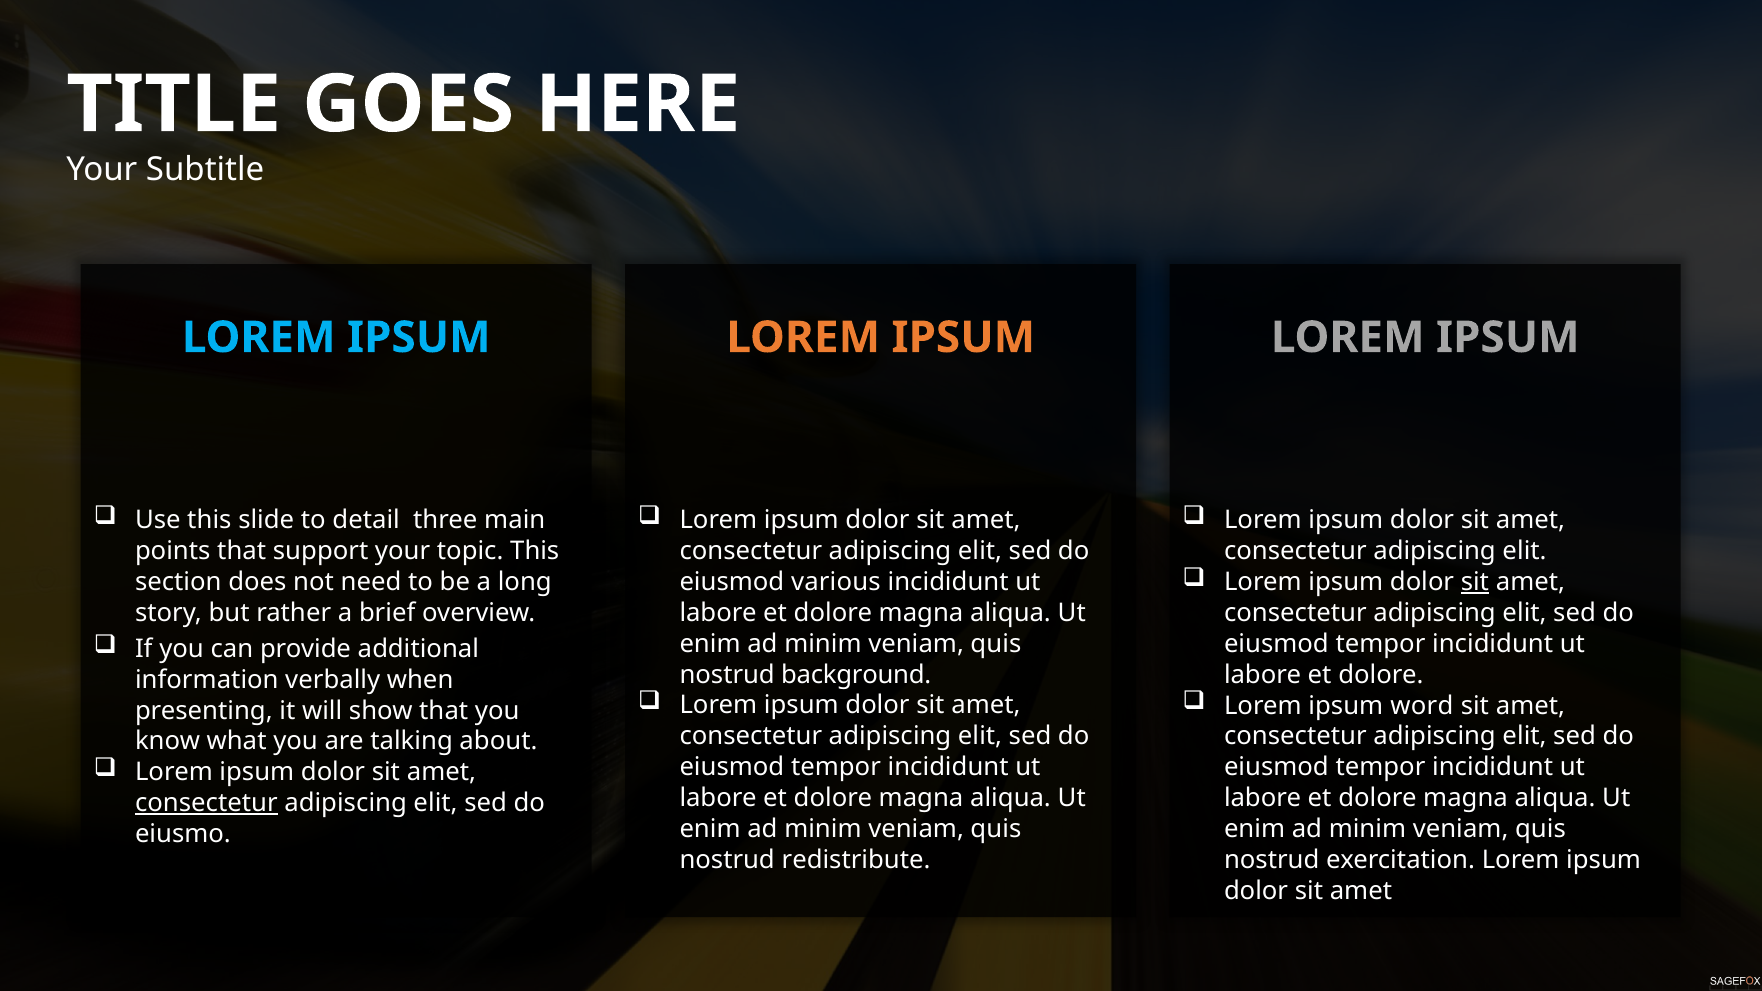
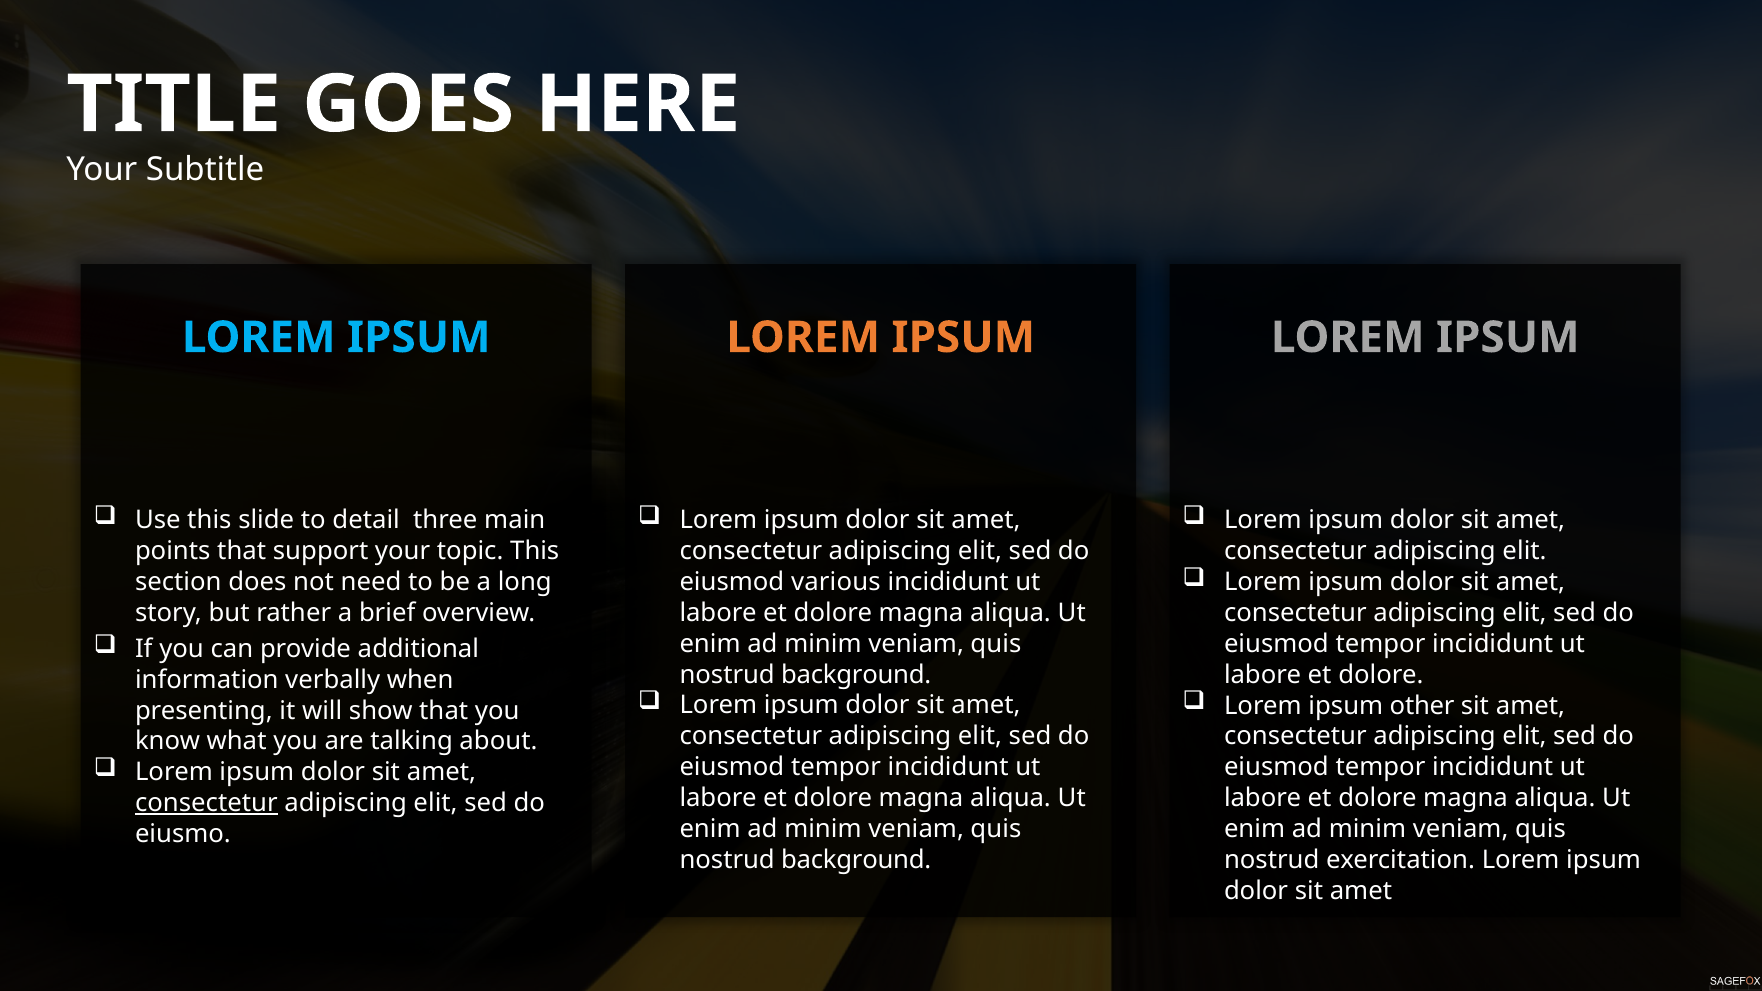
sit at (1475, 582) underline: present -> none
word: word -> other
redistribute at (856, 860): redistribute -> background
